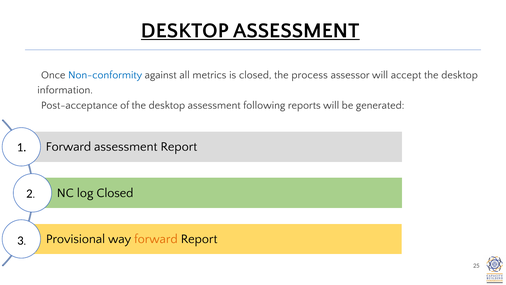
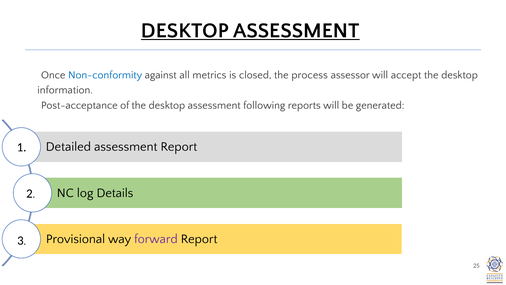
Forward at (68, 147): Forward -> Detailed
log Closed: Closed -> Details
forward at (156, 239) colour: orange -> purple
